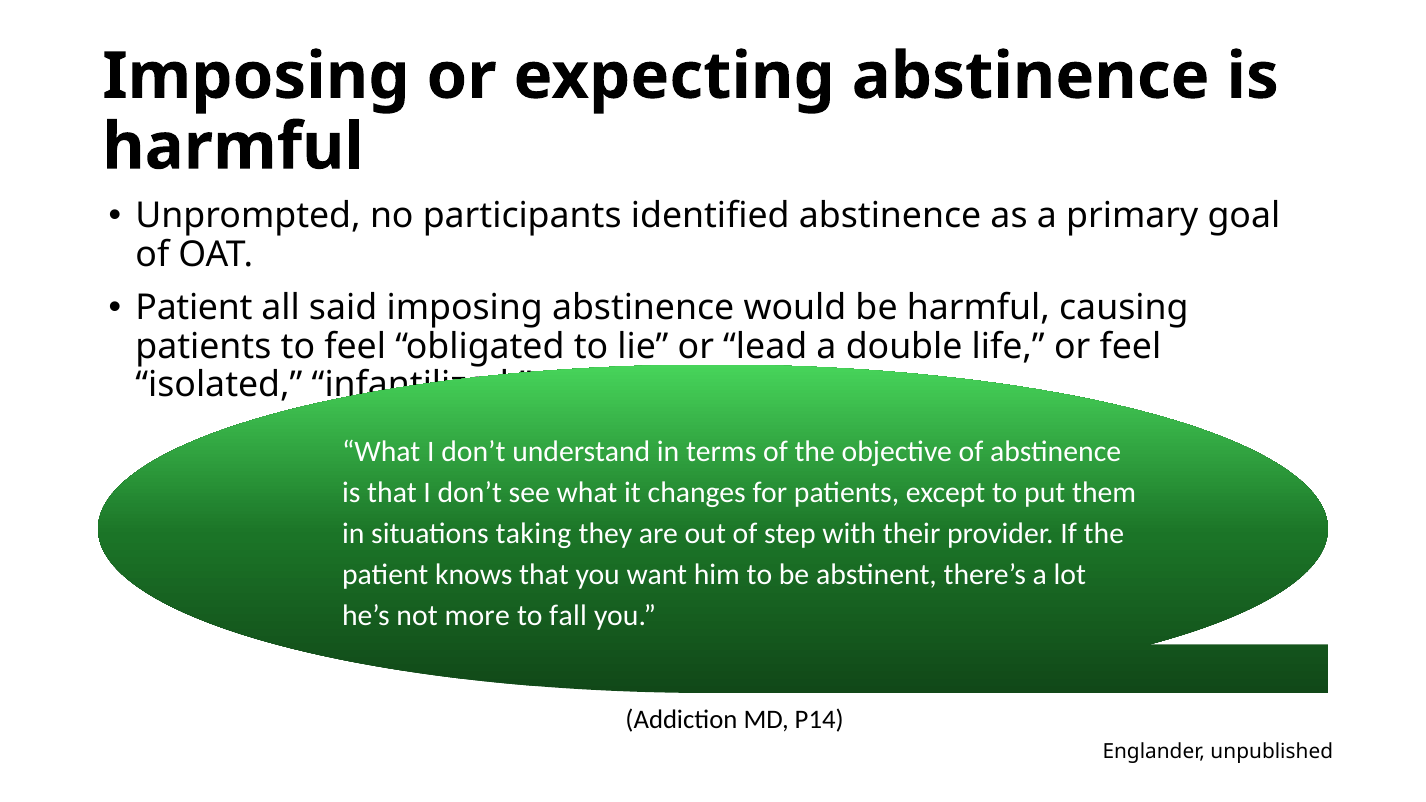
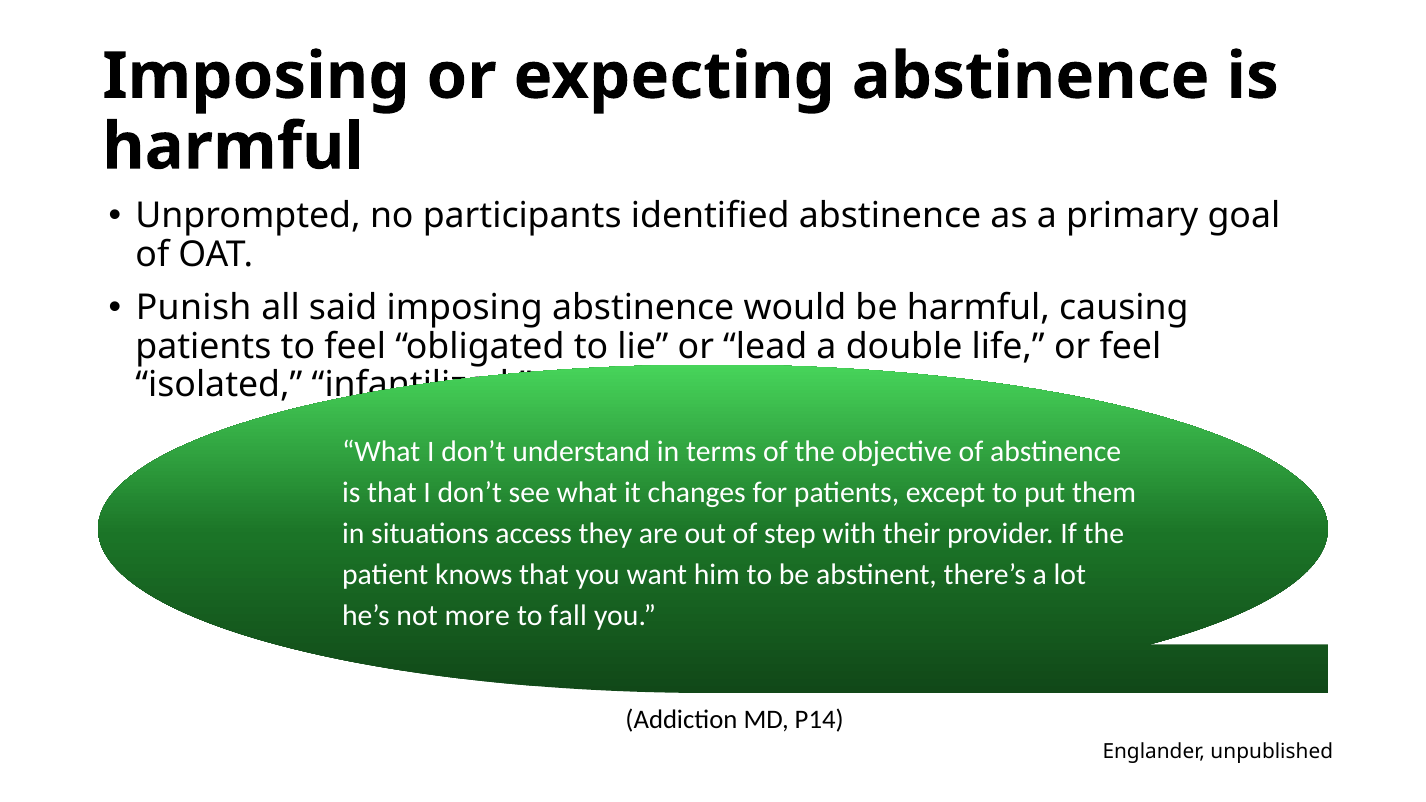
Patient at (194, 308): Patient -> Punish
taking: taking -> access
